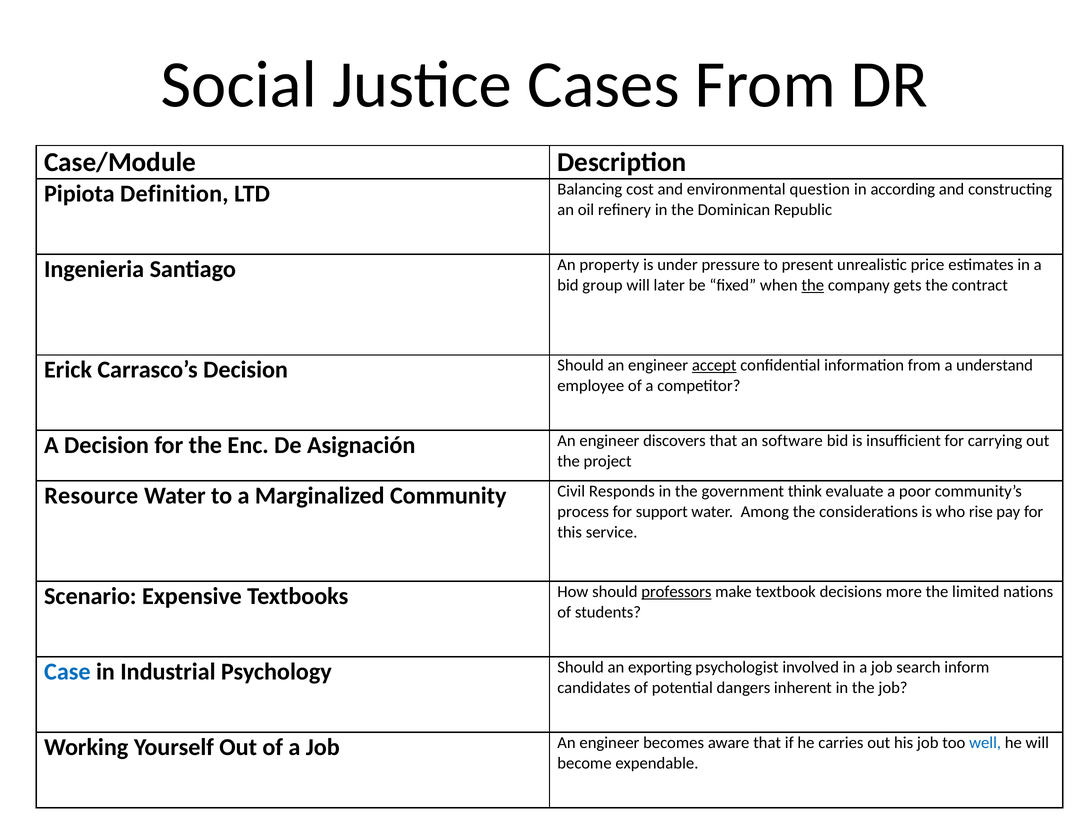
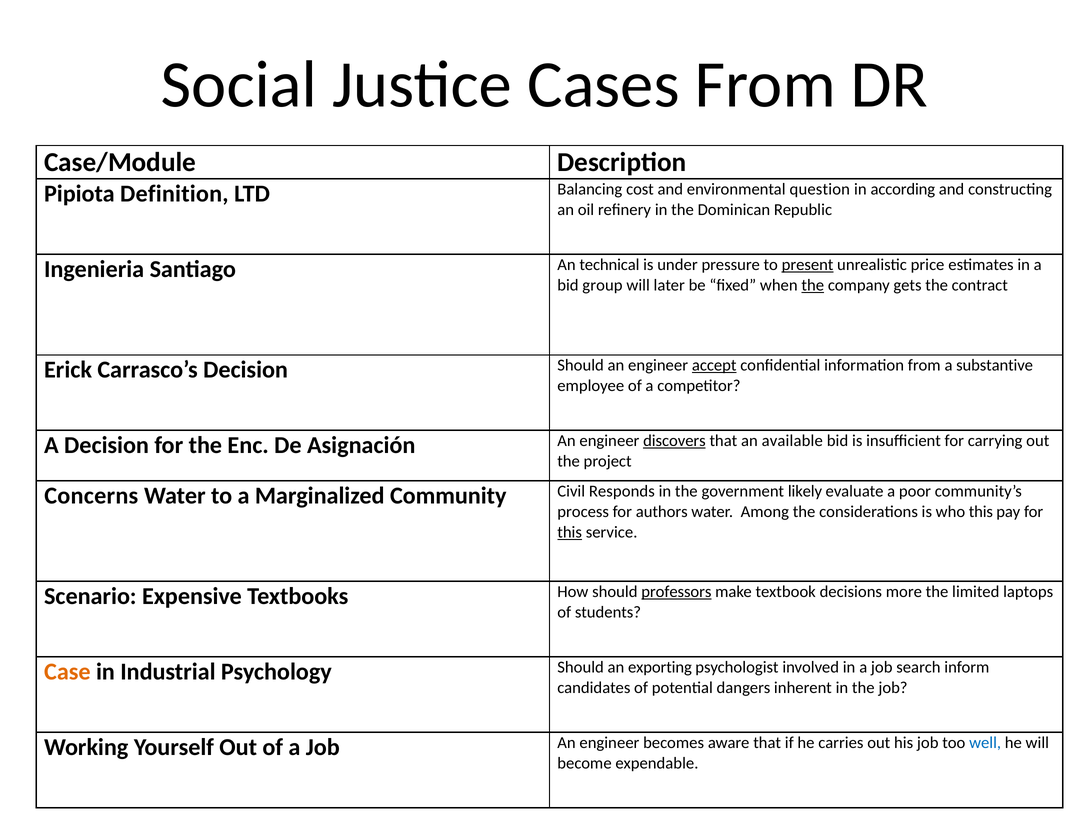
property: property -> technical
present underline: none -> present
understand: understand -> substantive
discovers underline: none -> present
software: software -> available
Resource: Resource -> Concerns
think: think -> likely
support: support -> authors
who rise: rise -> this
this at (570, 532) underline: none -> present
nations: nations -> laptops
Case colour: blue -> orange
